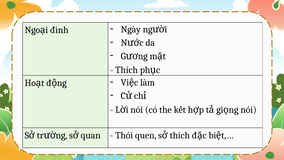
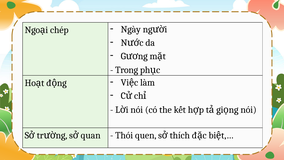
đình: đình -> chép
Thích at (127, 70): Thích -> Trong
